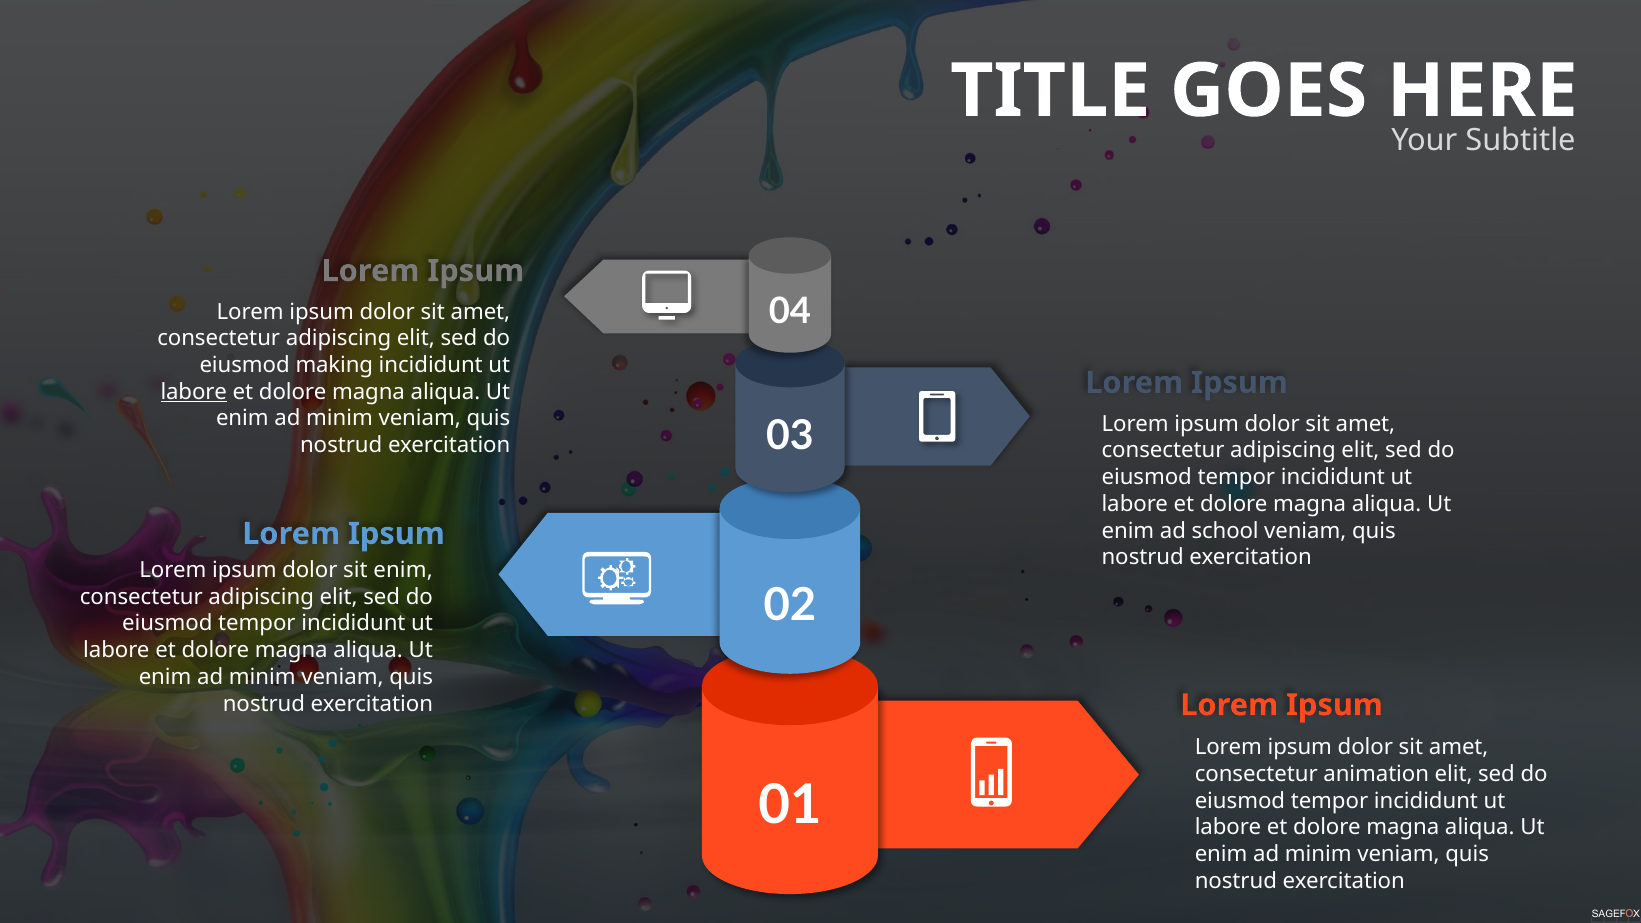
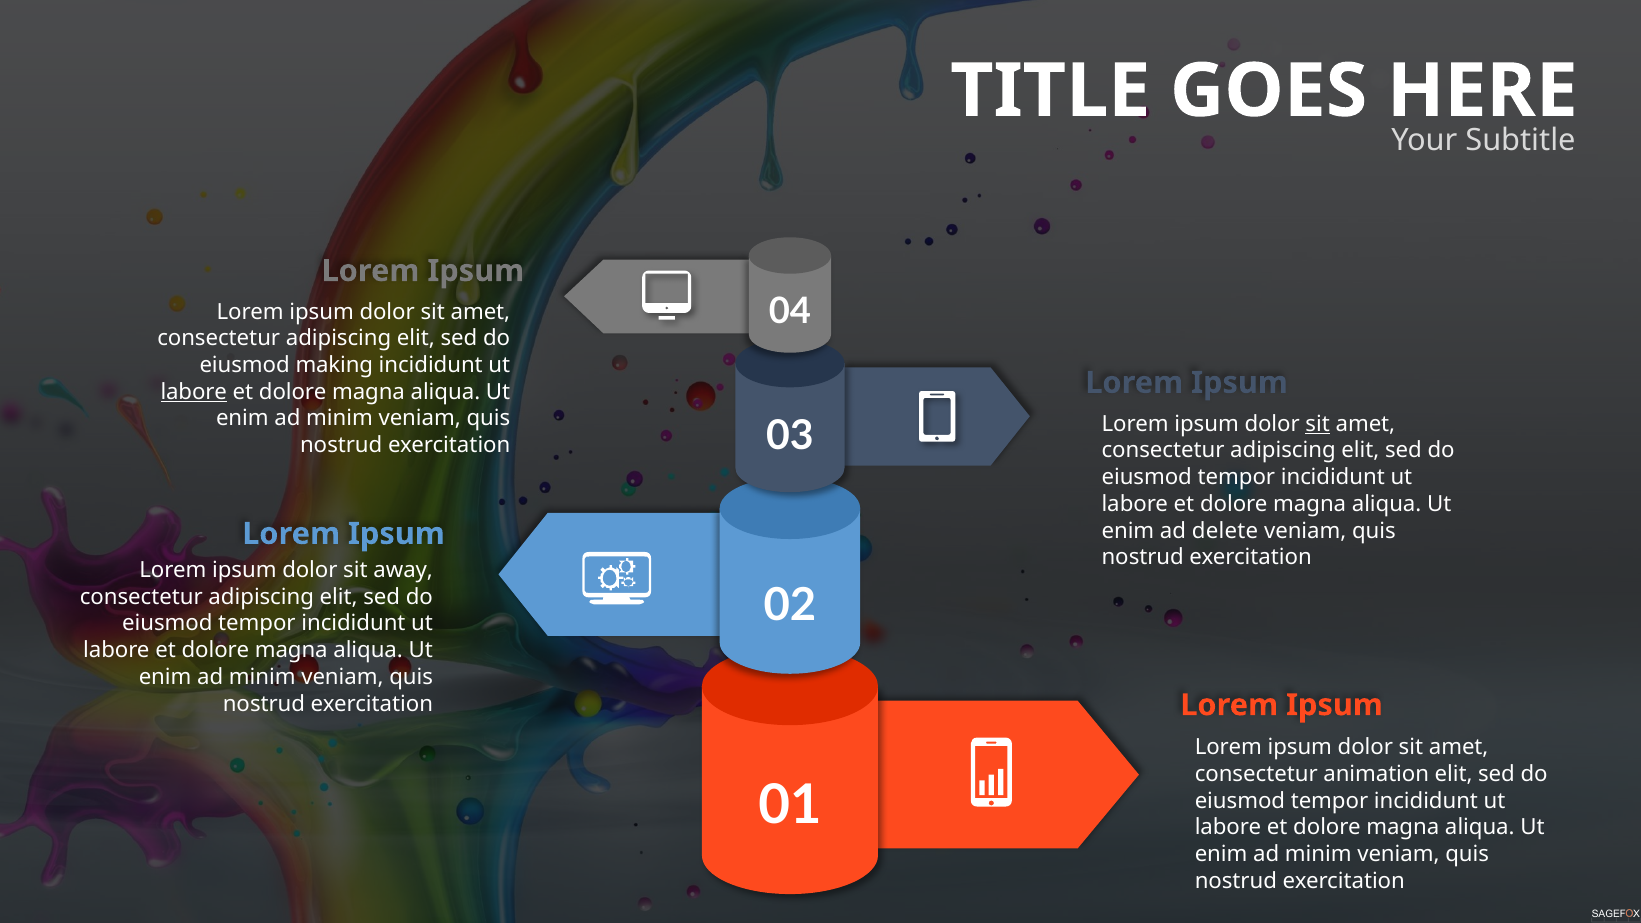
sit at (1318, 424) underline: none -> present
school: school -> delete
sit enim: enim -> away
